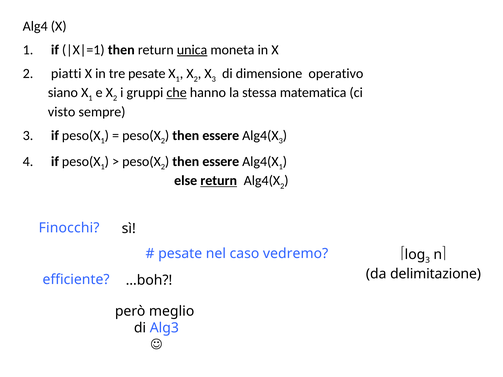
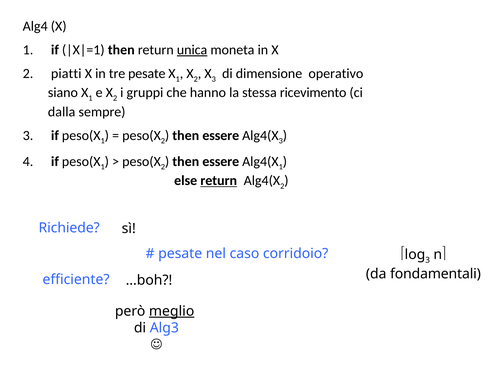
che underline: present -> none
matematica: matematica -> ricevimento
visto: visto -> dalla
Finocchi: Finocchi -> Richiede
vedremo: vedremo -> corridoio
delimitazione: delimitazione -> fondamentali
meglio underline: none -> present
